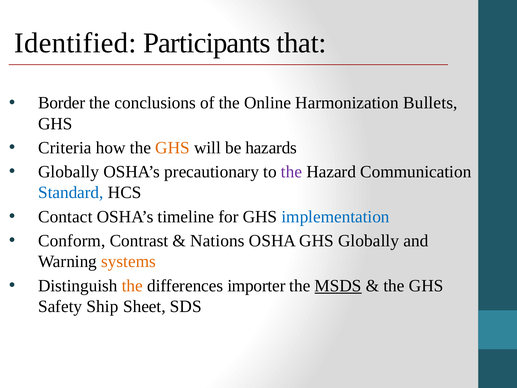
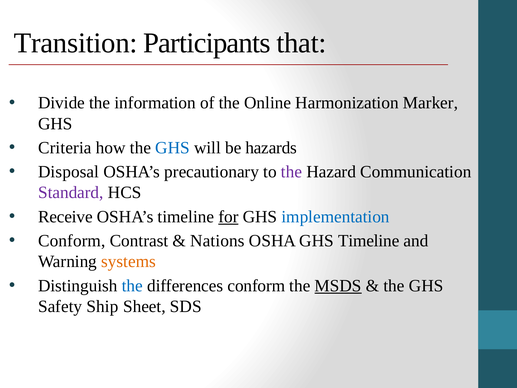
Identified: Identified -> Transition
Border: Border -> Divide
conclusions: conclusions -> information
Bullets: Bullets -> Marker
GHS at (173, 148) colour: orange -> blue
Globally at (69, 172): Globally -> Disposal
Standard colour: blue -> purple
Contact: Contact -> Receive
for underline: none -> present
GHS Globally: Globally -> Timeline
the at (132, 286) colour: orange -> blue
differences importer: importer -> conform
